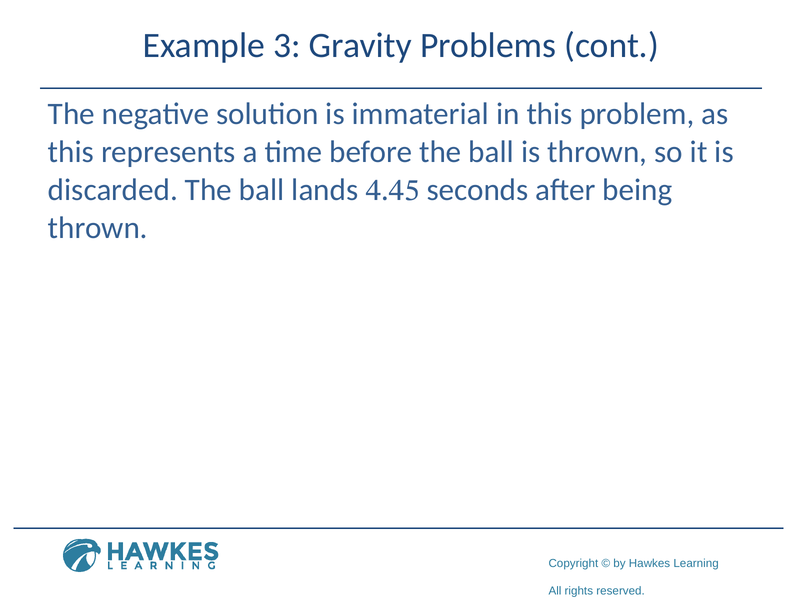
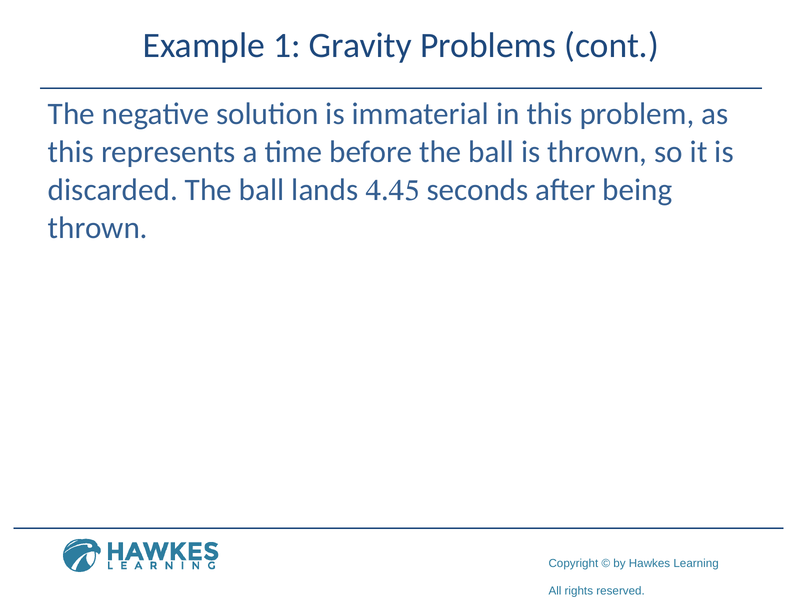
3: 3 -> 1
